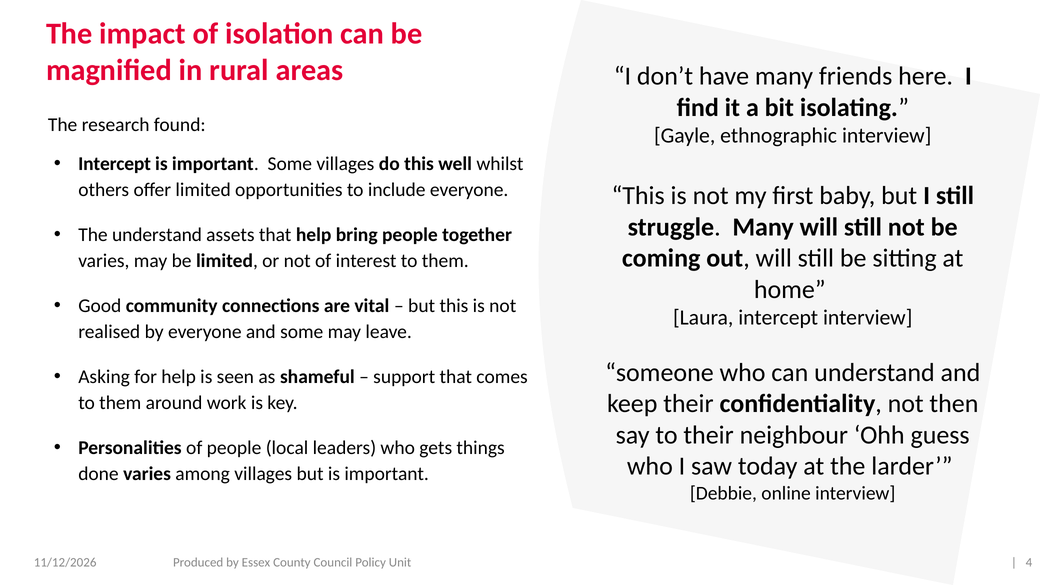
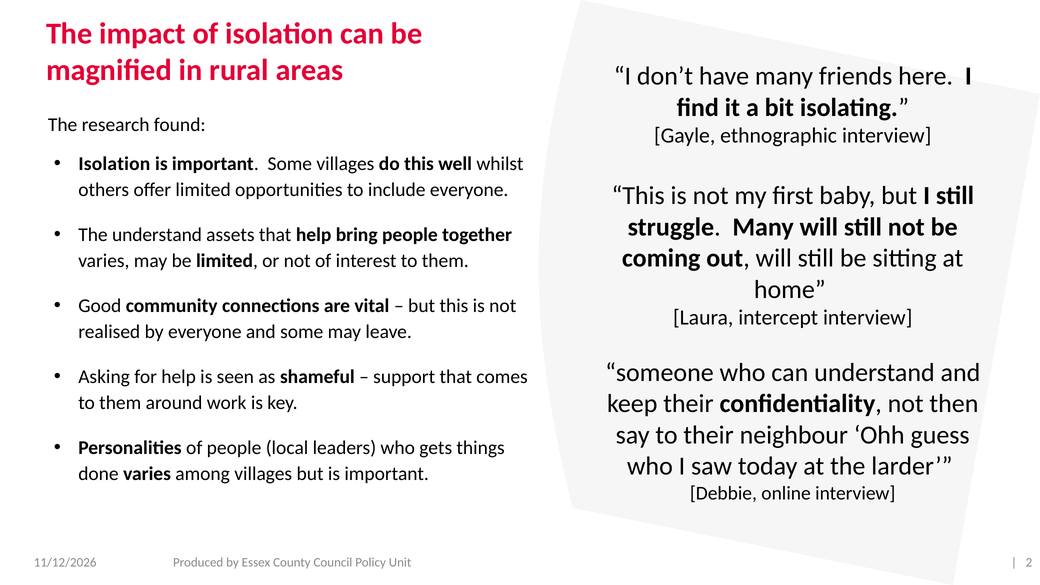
Intercept at (115, 164): Intercept -> Isolation
4: 4 -> 2
